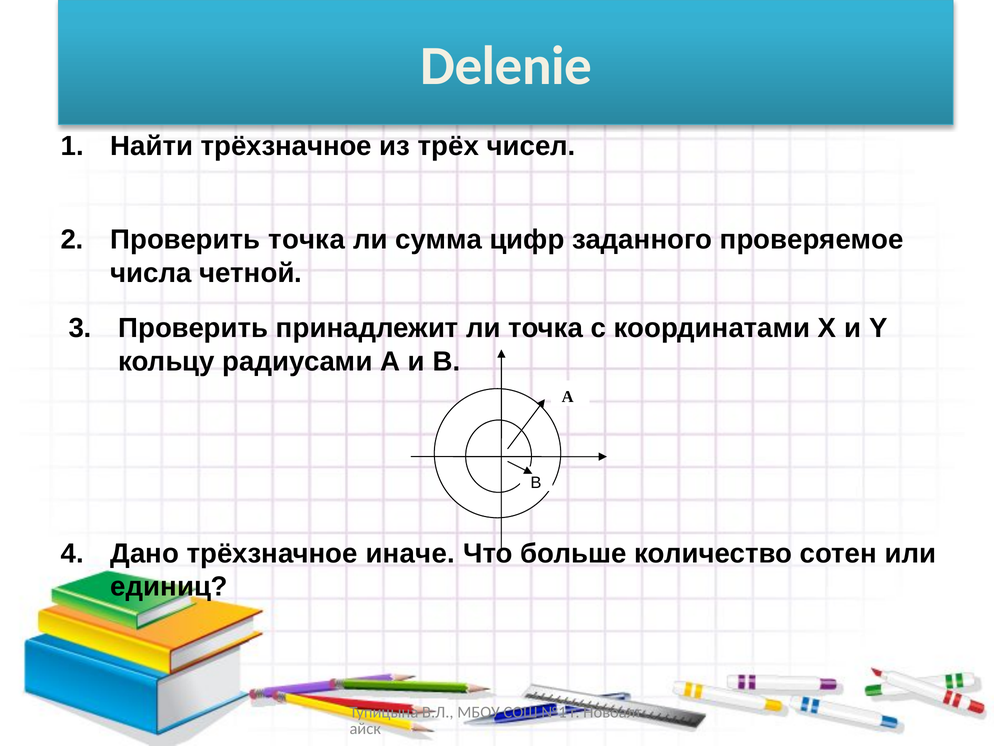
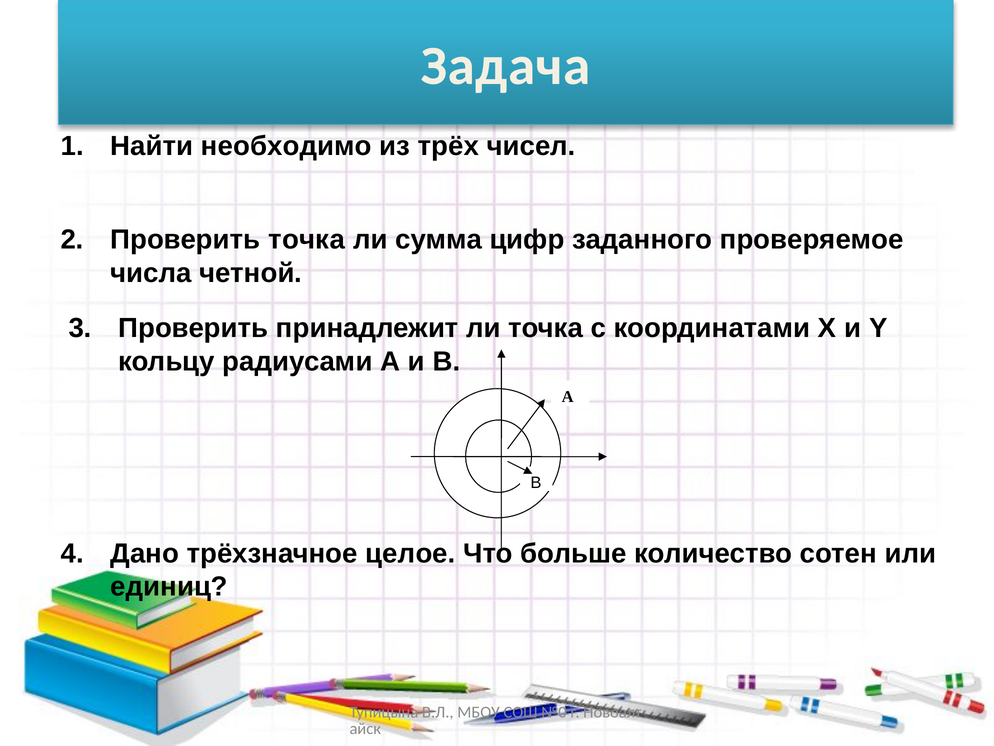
Delenie: Delenie -> Задача
Найти трёхзначное: трёхзначное -> необходимо
иначе: иначе -> целое
№1: №1 -> №0
